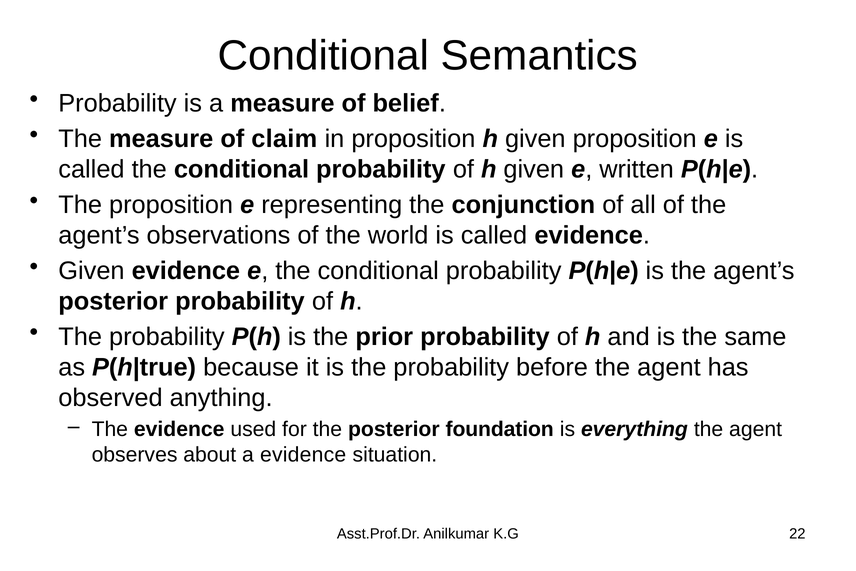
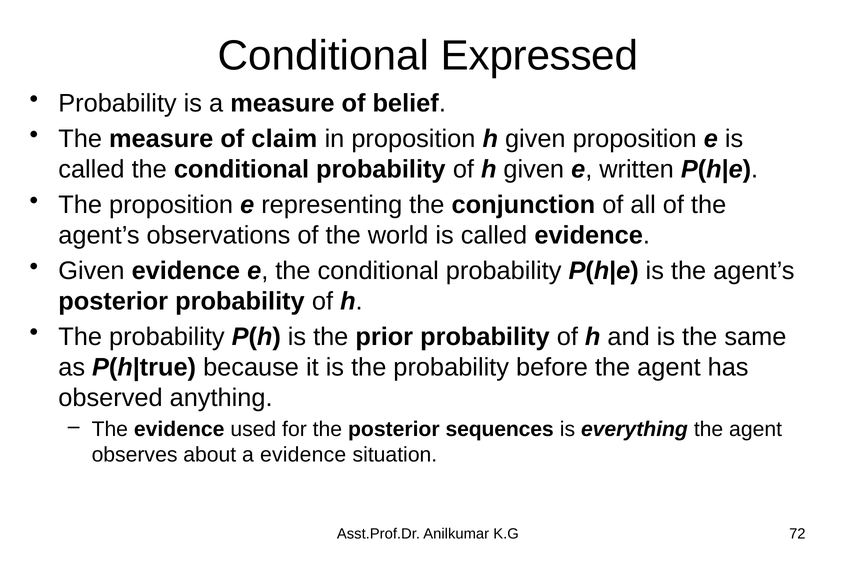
Semantics: Semantics -> Expressed
foundation: foundation -> sequences
22: 22 -> 72
